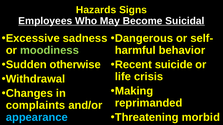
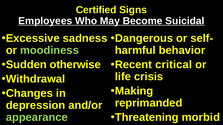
Hazards: Hazards -> Certified
suicide: suicide -> critical
complaints: complaints -> depression
appearance colour: light blue -> light green
